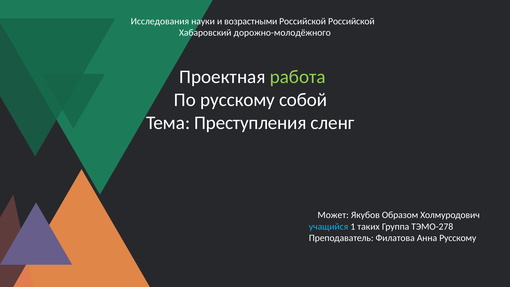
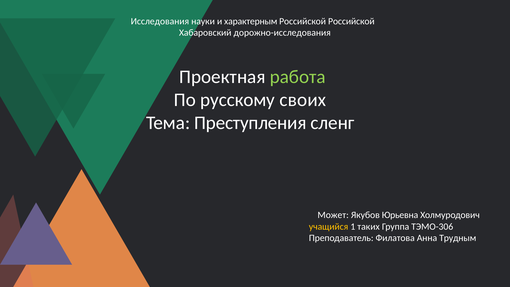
возрастными: возрастными -> характерным
дорожно-молодёжного: дорожно-молодёжного -> дорожно-исследования
собой: собой -> своих
Образом: Образом -> Юрьевна
учащийся colour: light blue -> yellow
ТЭМО-278: ТЭМО-278 -> ТЭМО-306
Анна Русскому: Русскому -> Трудным
